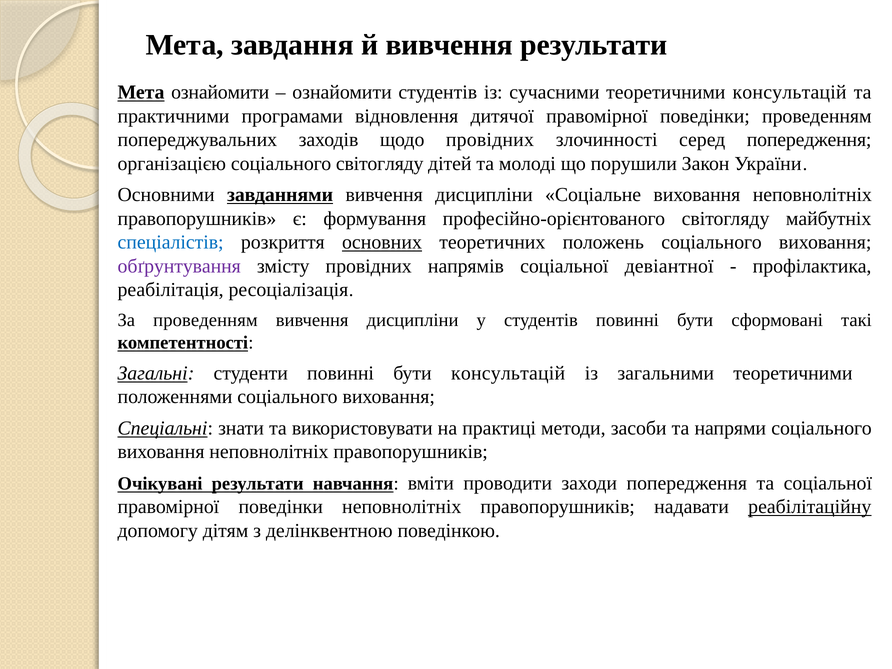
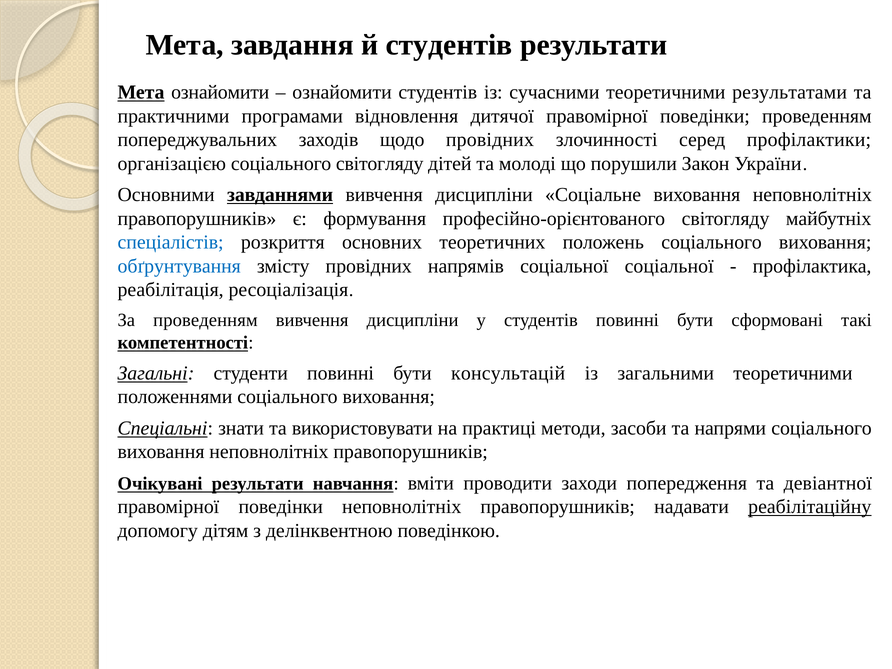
й вивчення: вивчення -> студентів
теоретичними консультацій: консультацій -> результатами
серед попередження: попередження -> профілактики
основних underline: present -> none
обґрунтування colour: purple -> blue
соціальної девіантної: девіантної -> соціальної
та соціальної: соціальної -> девіантної
